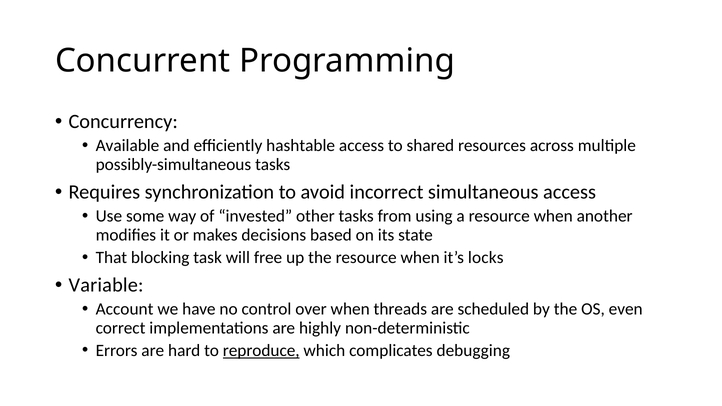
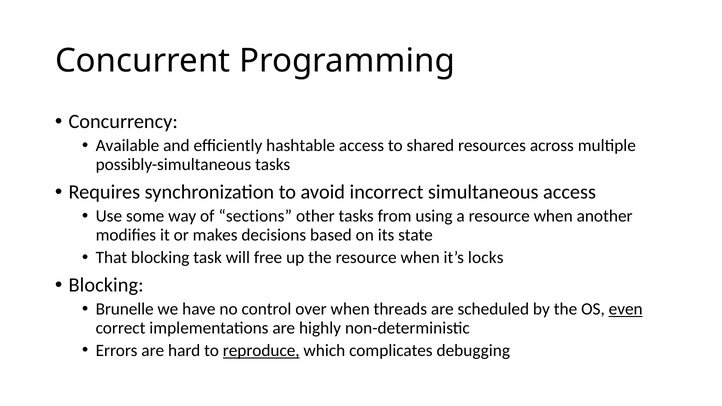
invested: invested -> sections
Variable at (106, 285): Variable -> Blocking
Account: Account -> Brunelle
even underline: none -> present
